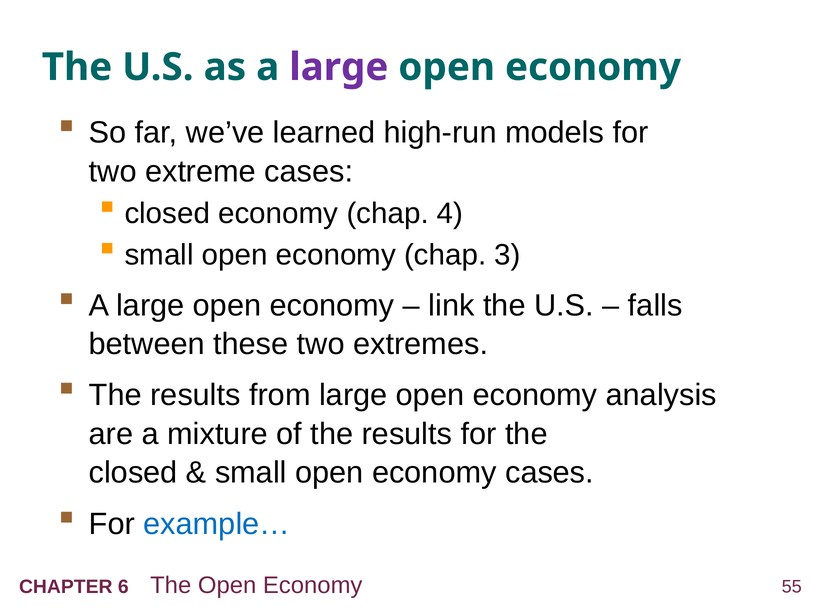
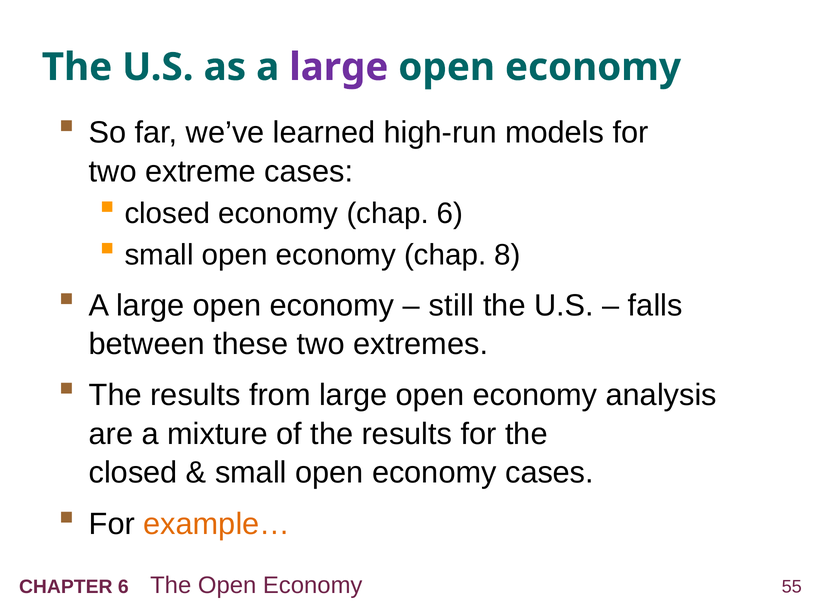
chap 4: 4 -> 6
3: 3 -> 8
link: link -> still
example… colour: blue -> orange
